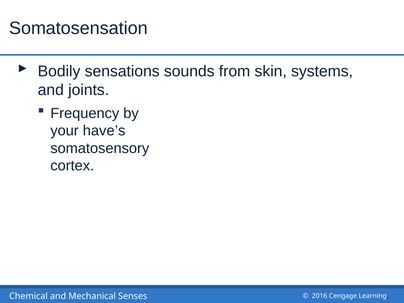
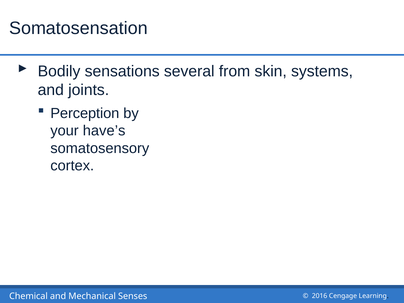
sounds: sounds -> several
Frequency: Frequency -> Perception
